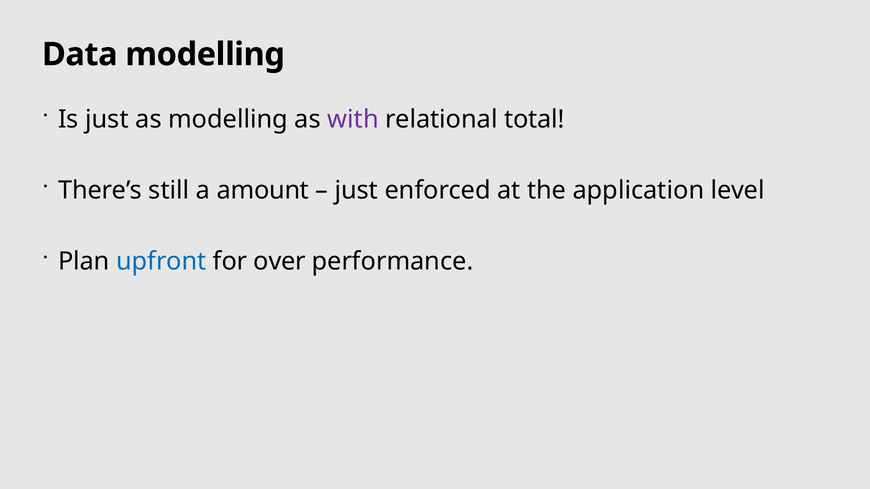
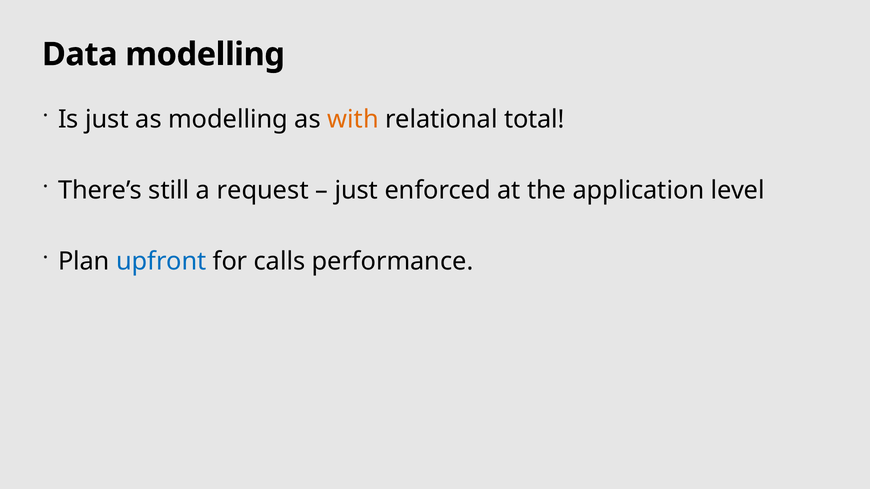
with colour: purple -> orange
amount: amount -> request
over: over -> calls
